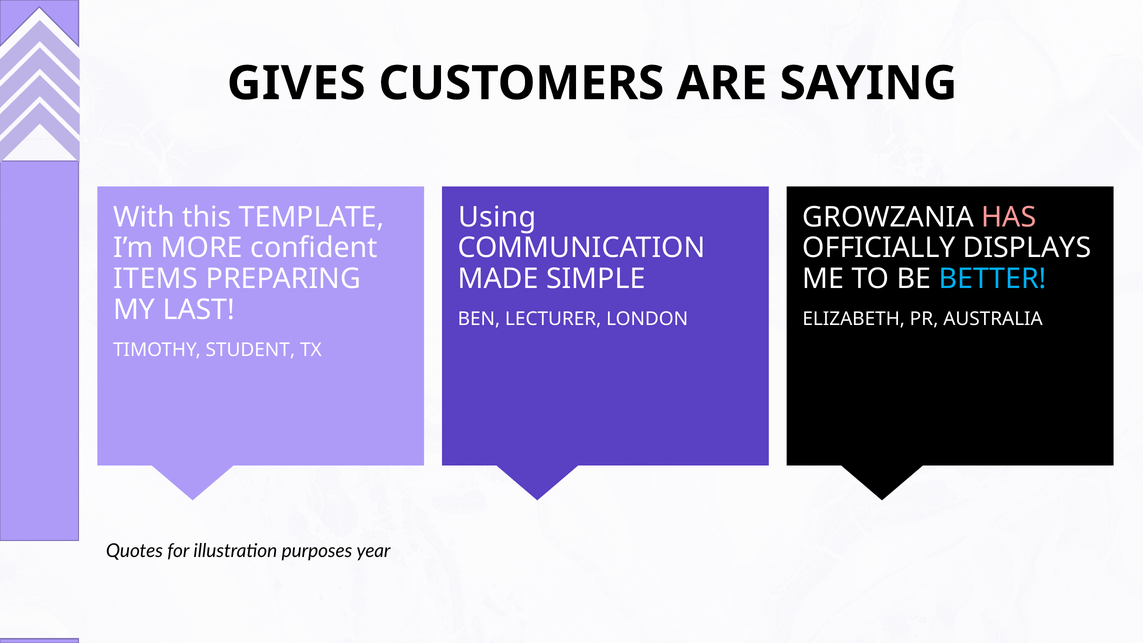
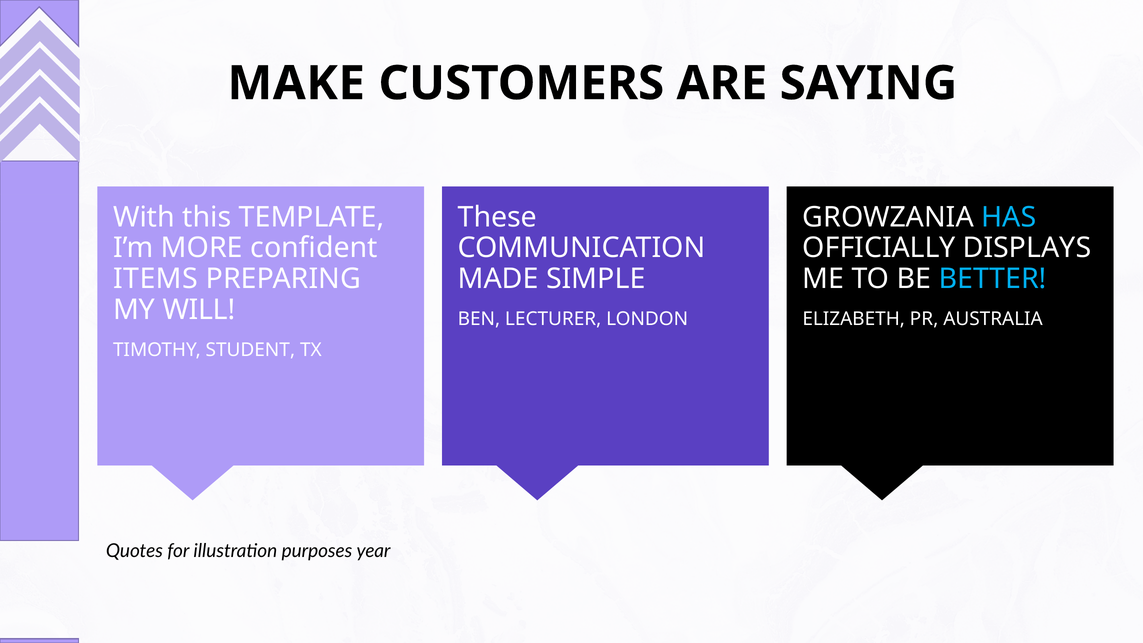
GIVES: GIVES -> MAKE
Using: Using -> These
HAS colour: pink -> light blue
LAST: LAST -> WILL
